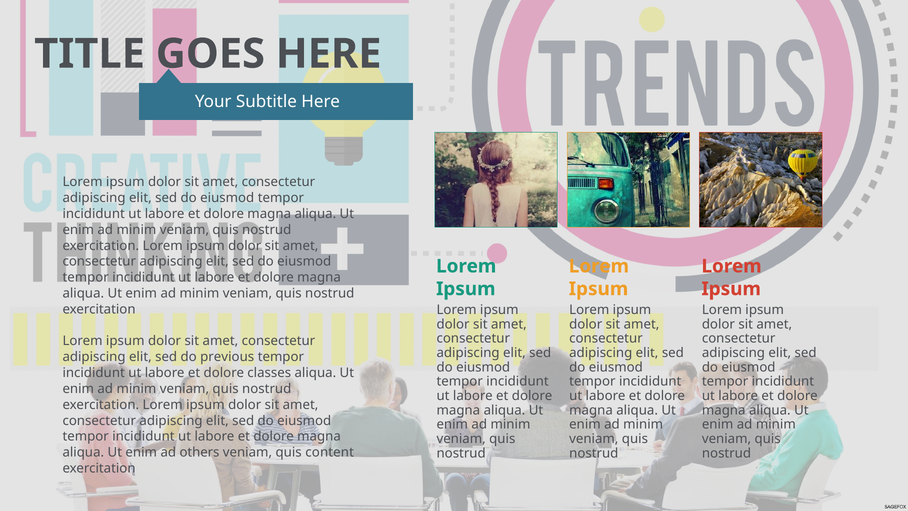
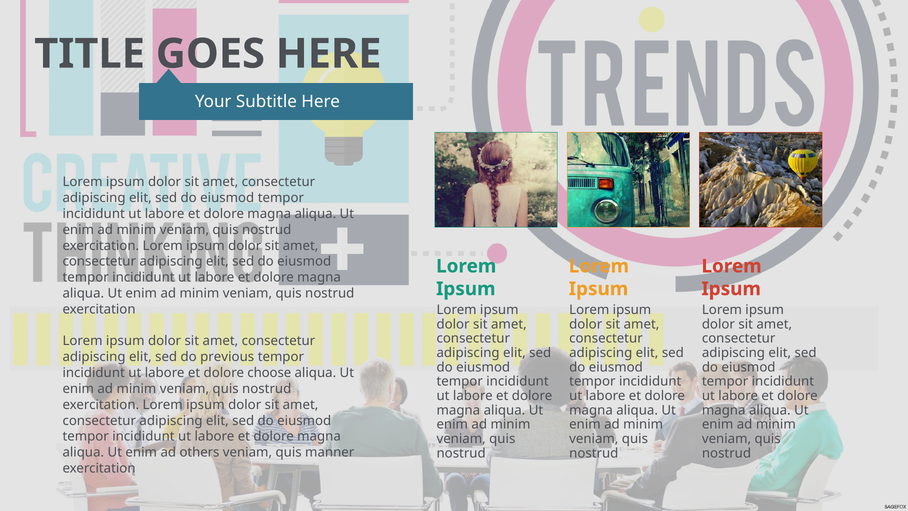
classes: classes -> choose
content: content -> manner
